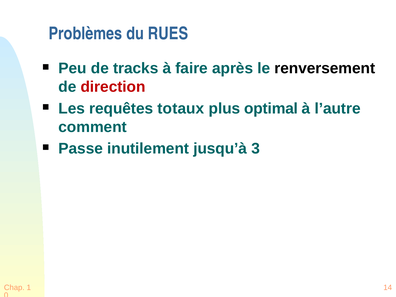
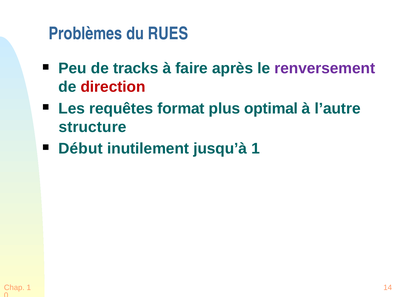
renversement colour: black -> purple
totaux: totaux -> format
comment: comment -> structure
Passe: Passe -> Début
jusqu’à 3: 3 -> 1
